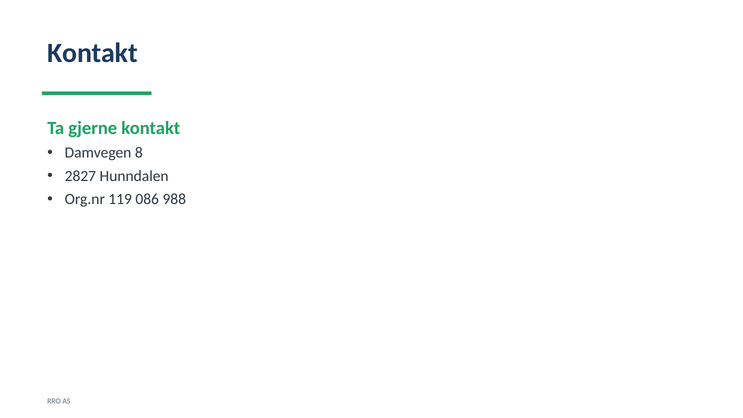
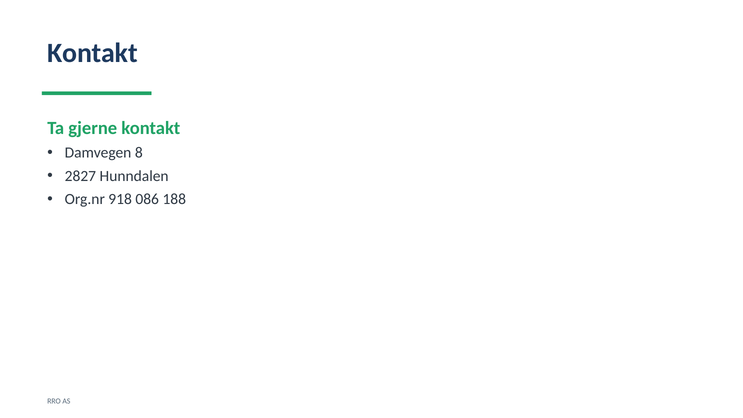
119: 119 -> 918
988: 988 -> 188
